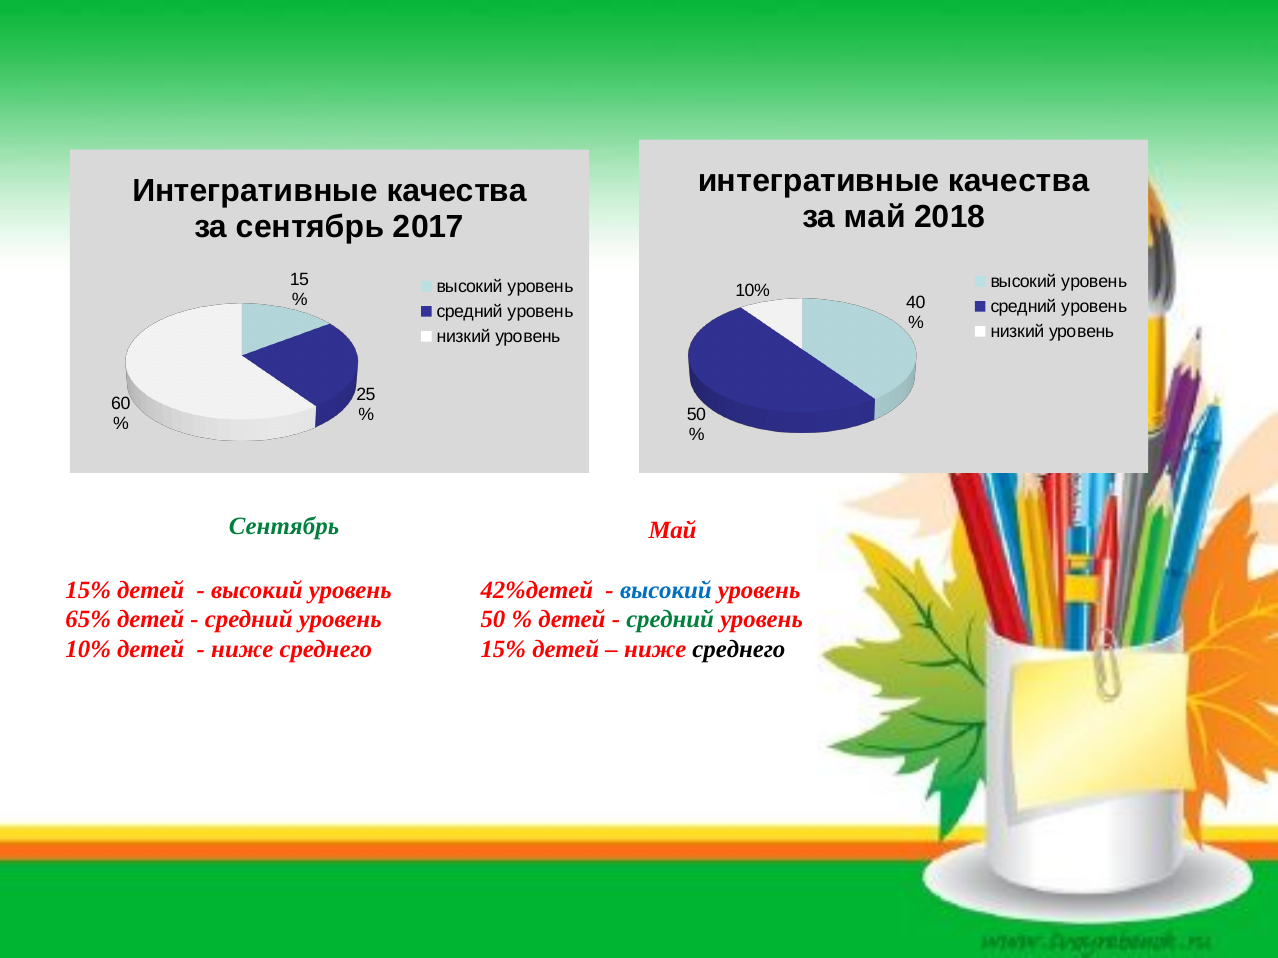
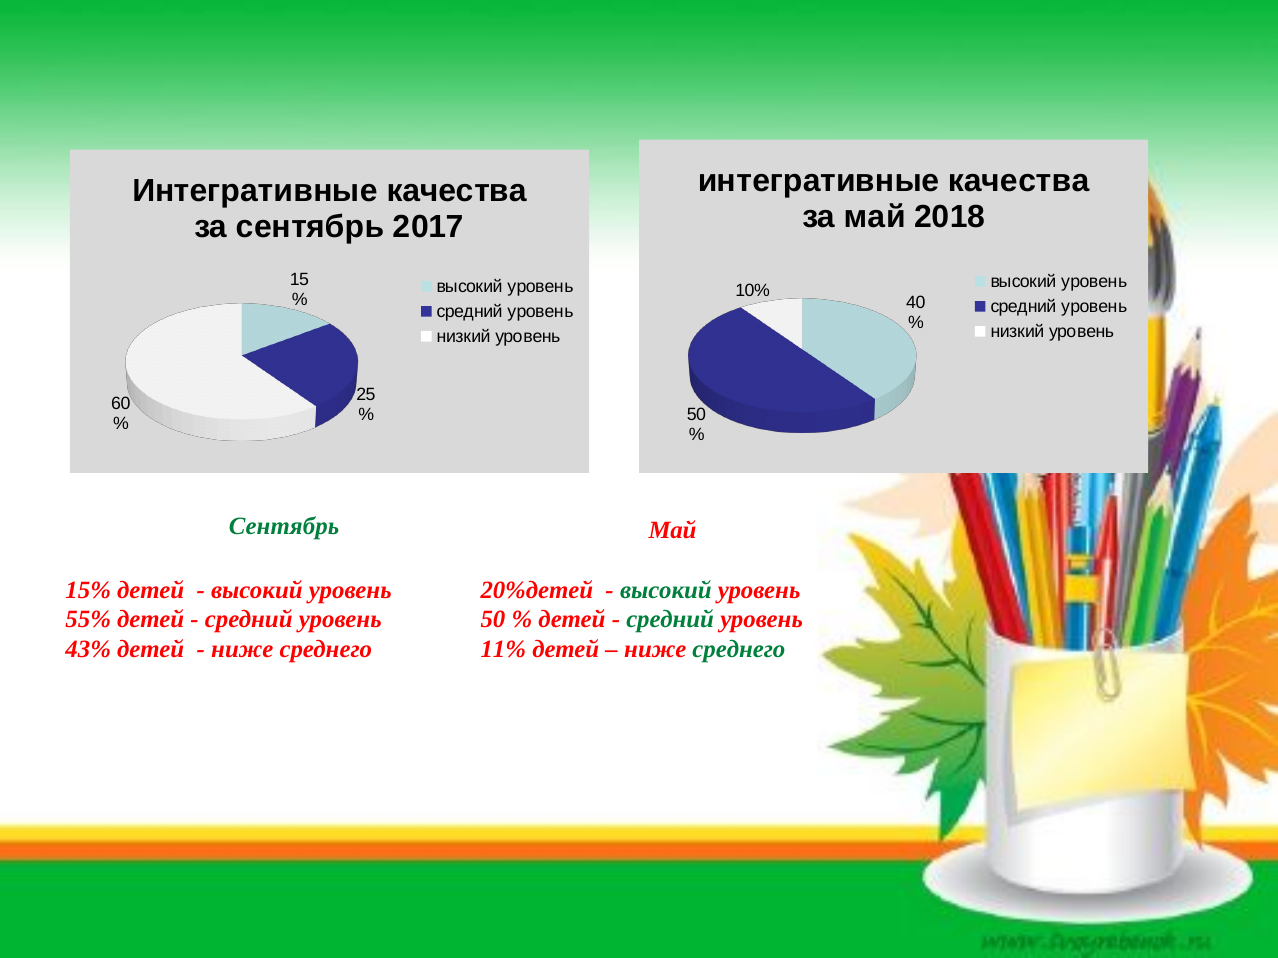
42%детей: 42%детей -> 20%детей
высокий at (666, 590) colour: blue -> green
65%: 65% -> 55%
10% at (88, 650): 10% -> 43%
15% at (503, 650): 15% -> 11%
среднего at (739, 650) colour: black -> green
